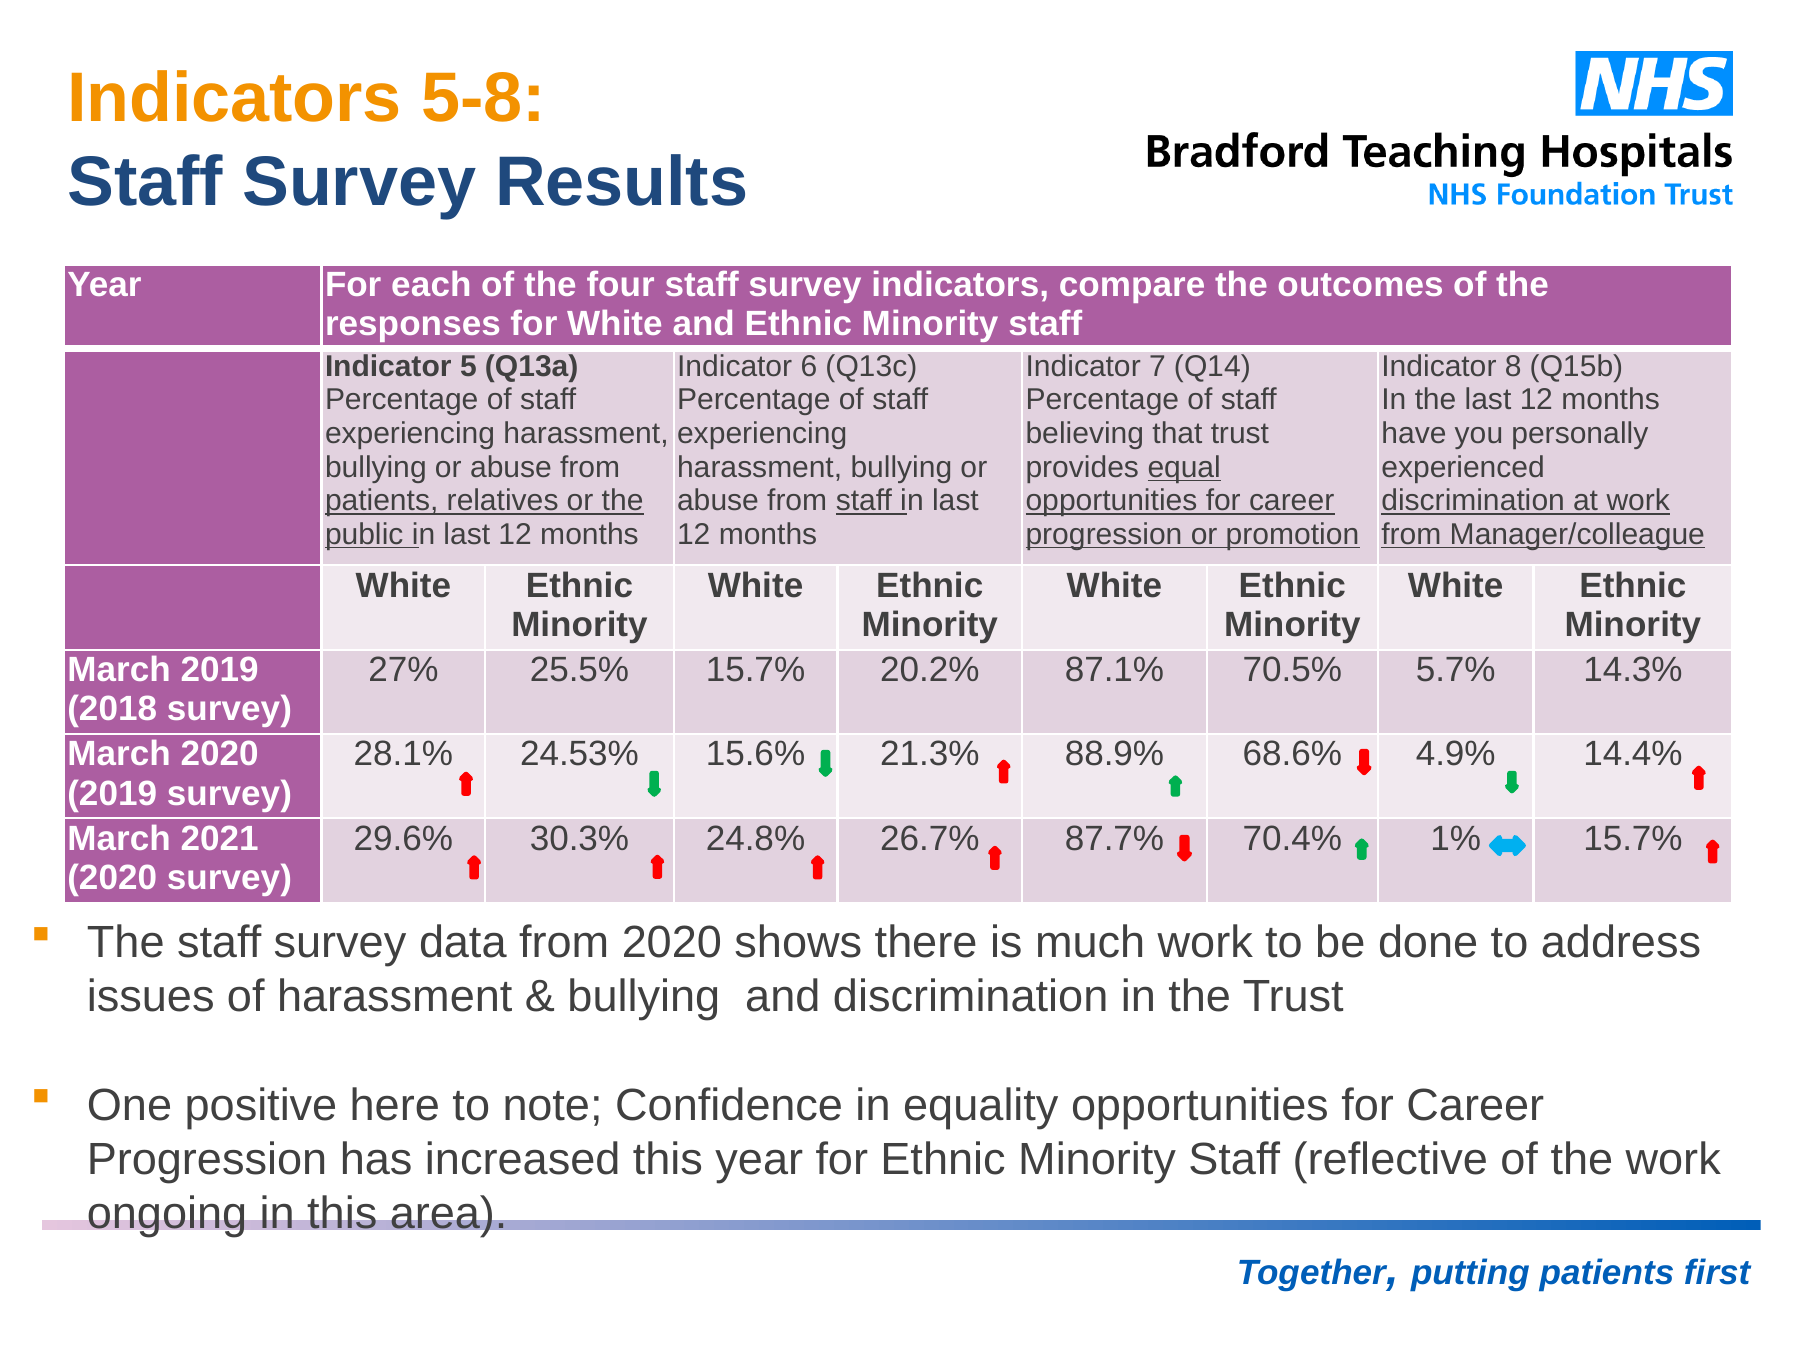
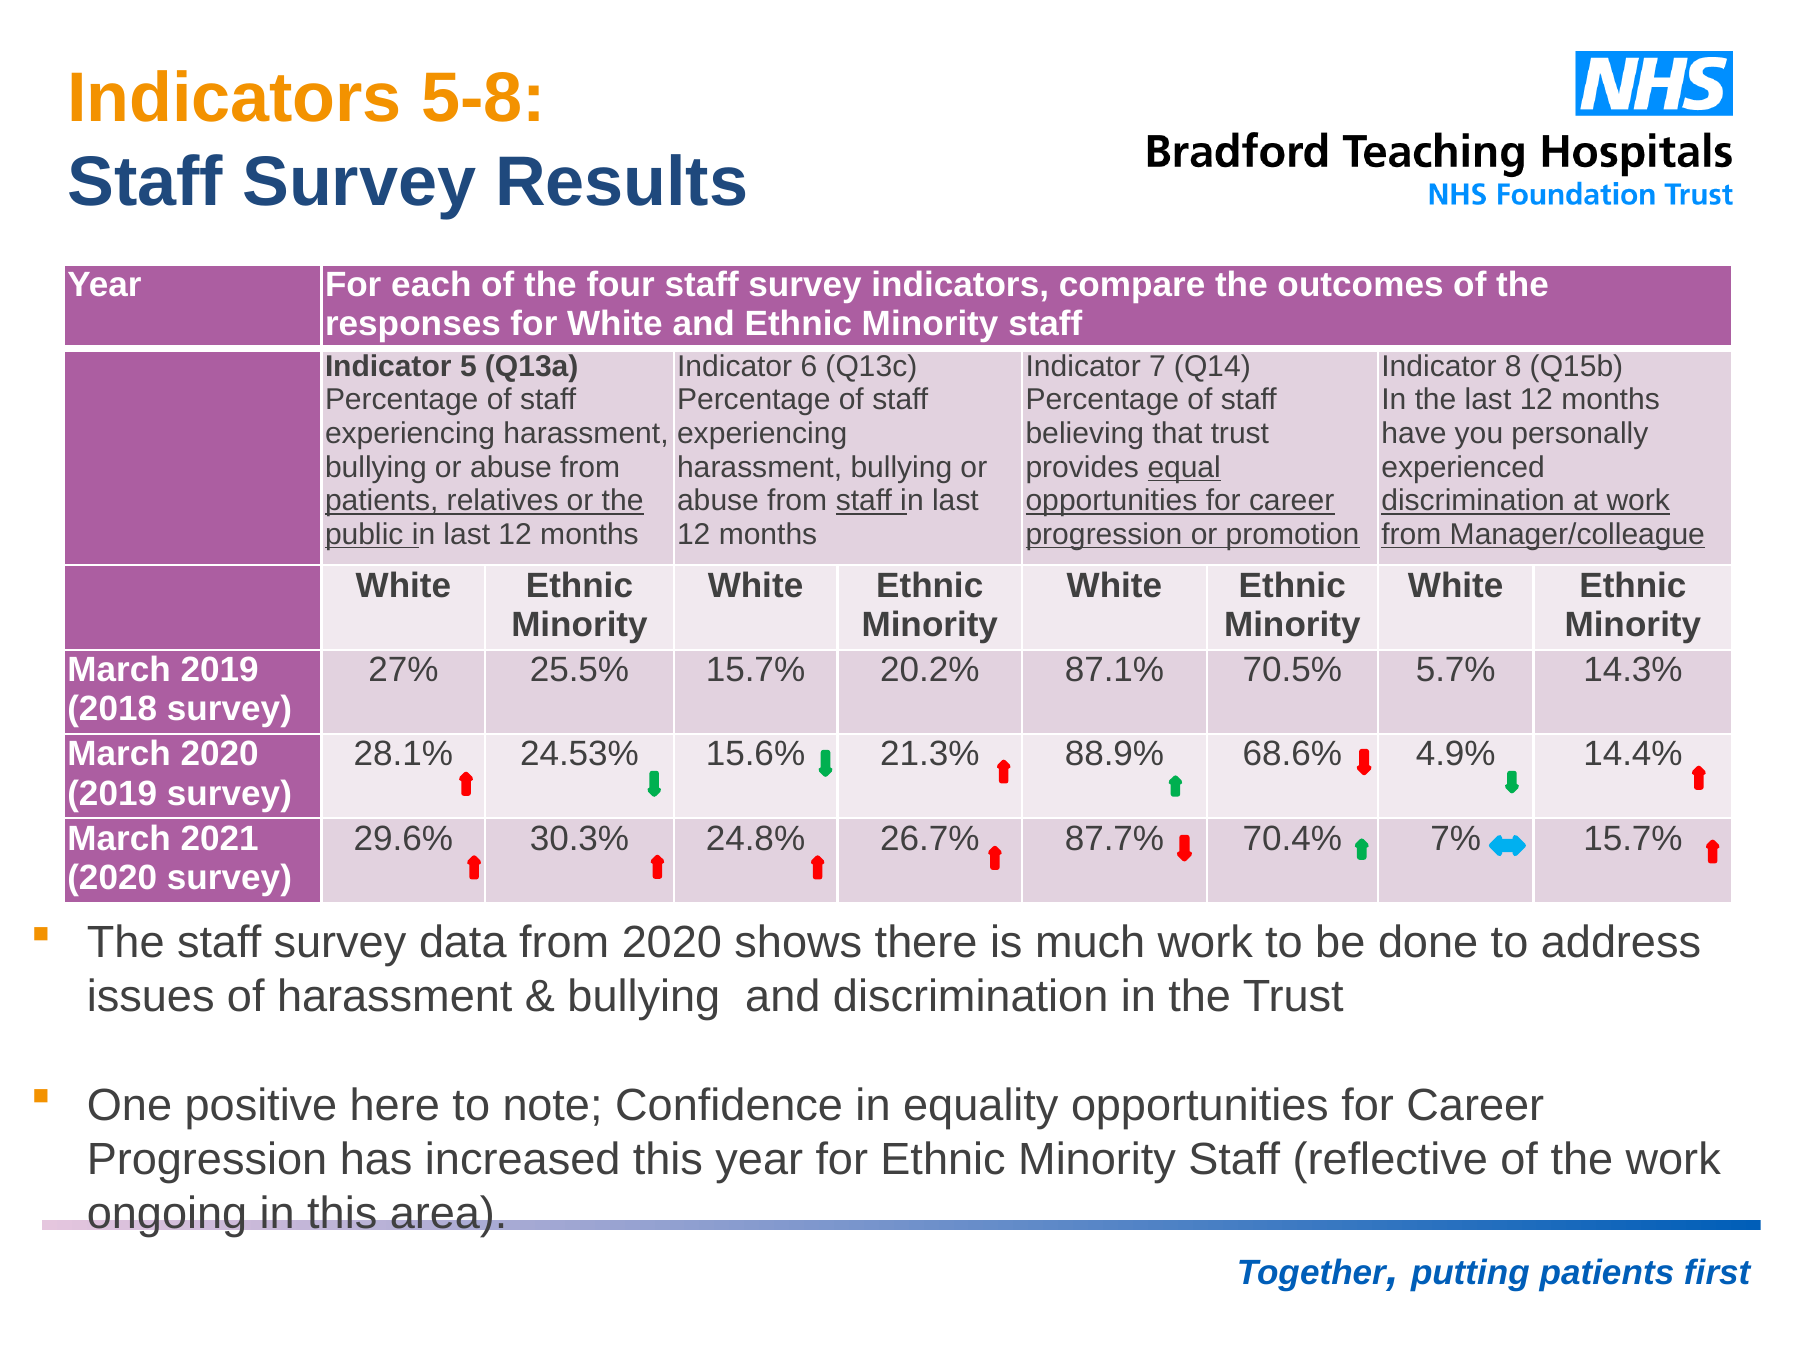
1%: 1% -> 7%
